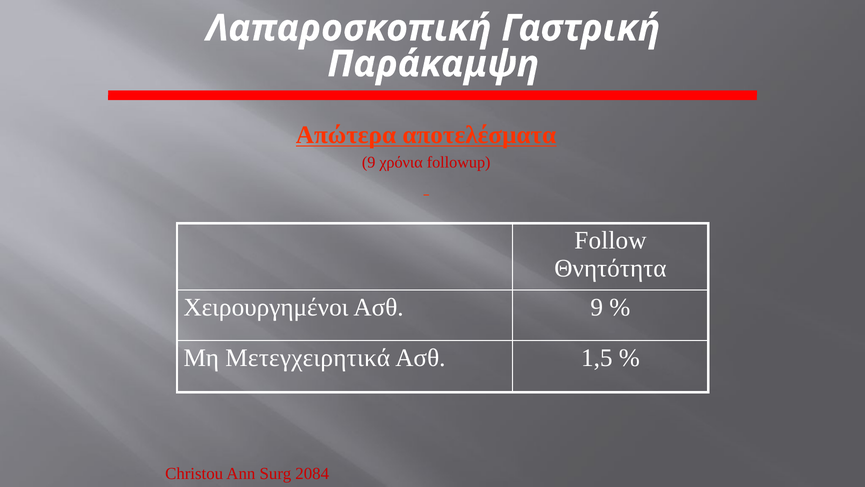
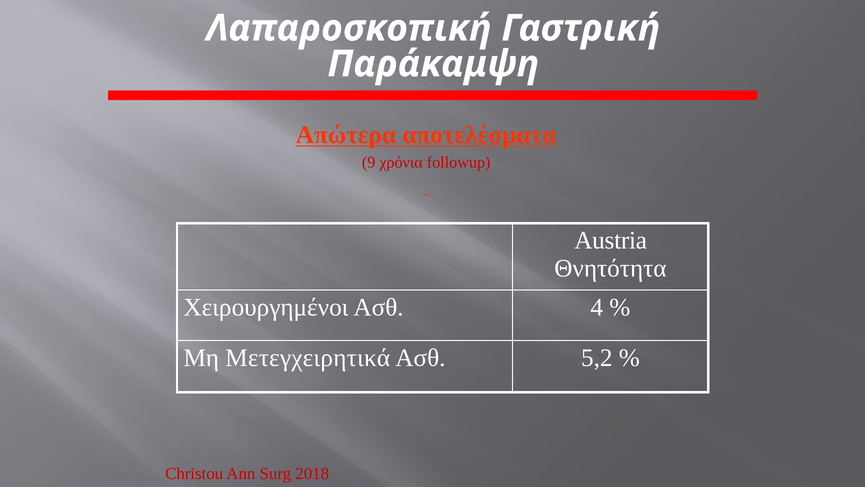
Follow: Follow -> Austria
Ασθ 9: 9 -> 4
1,5: 1,5 -> 5,2
2084: 2084 -> 2018
